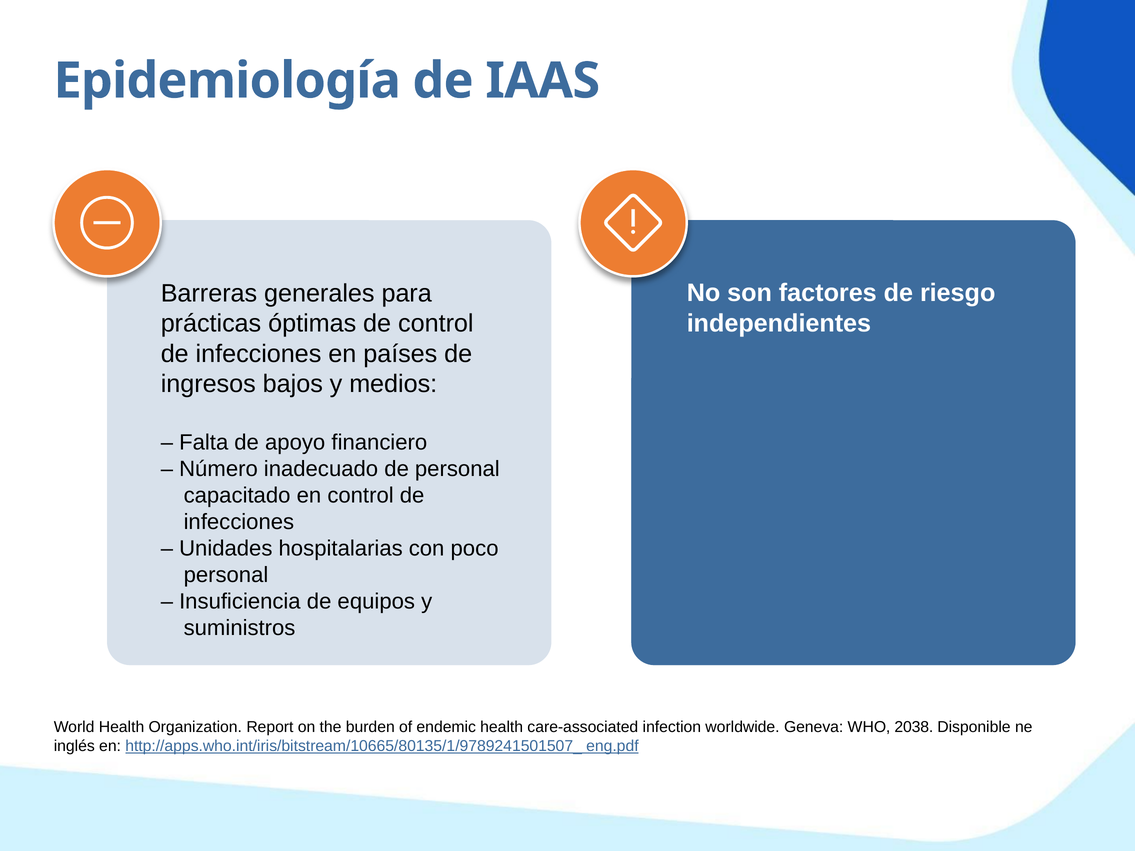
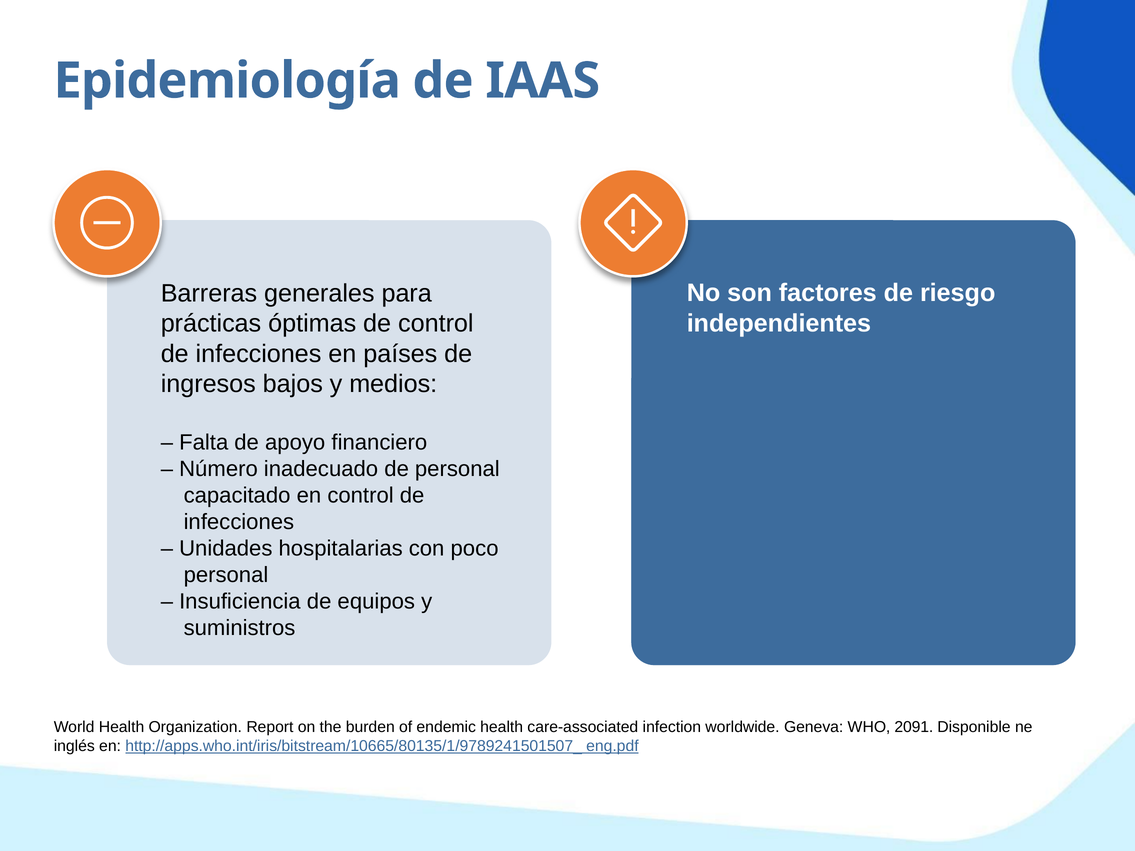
2038: 2038 -> 2091
